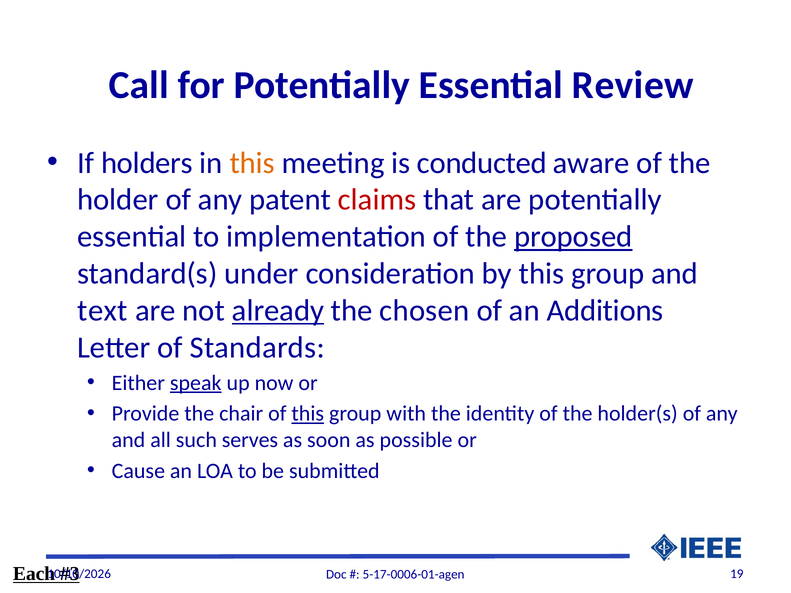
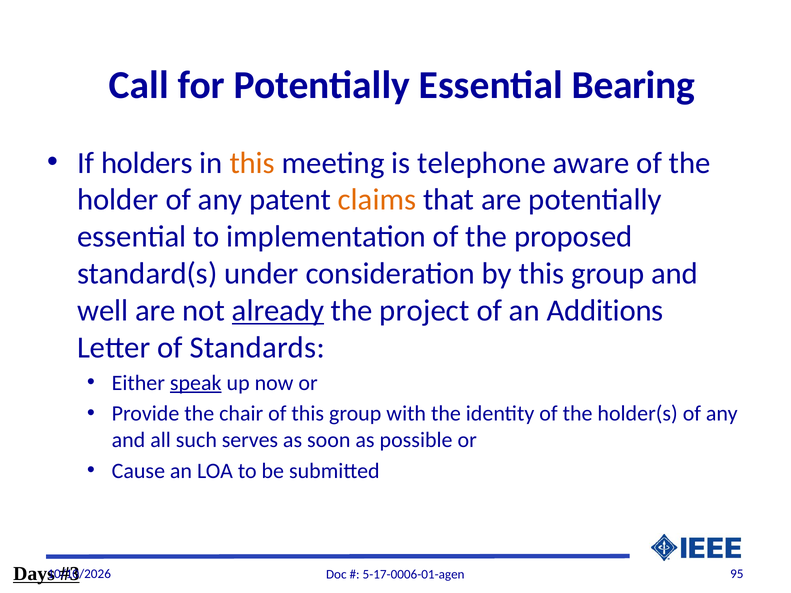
Review: Review -> Bearing
conducted: conducted -> telephone
claims colour: red -> orange
proposed underline: present -> none
text: text -> well
chosen: chosen -> project
this at (308, 414) underline: present -> none
Each: Each -> Days
19: 19 -> 95
